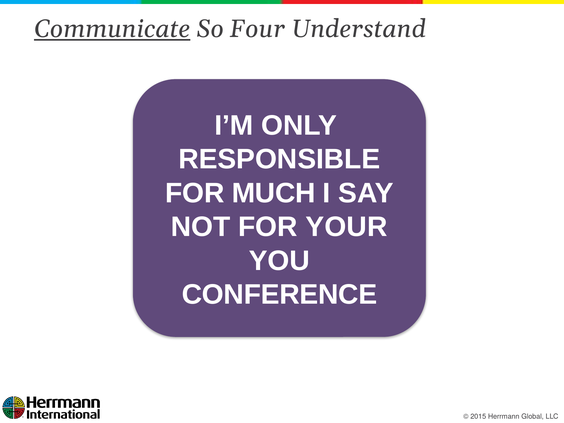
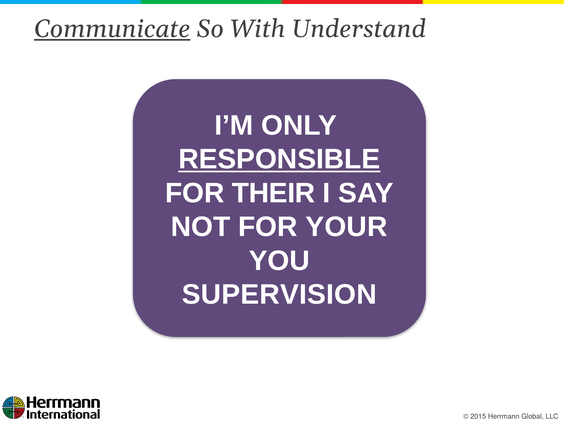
Four: Four -> With
RESPONSIBLE underline: none -> present
MUCH: MUCH -> THEIR
CONFERENCE: CONFERENCE -> SUPERVISION
